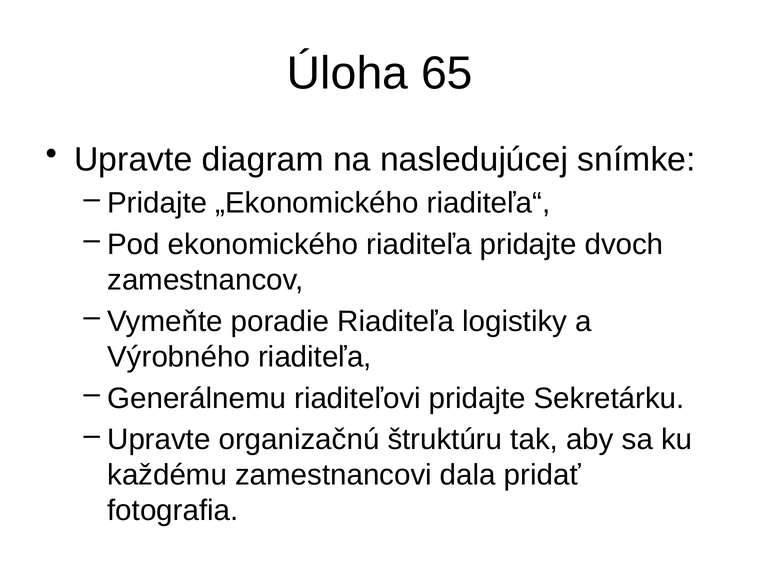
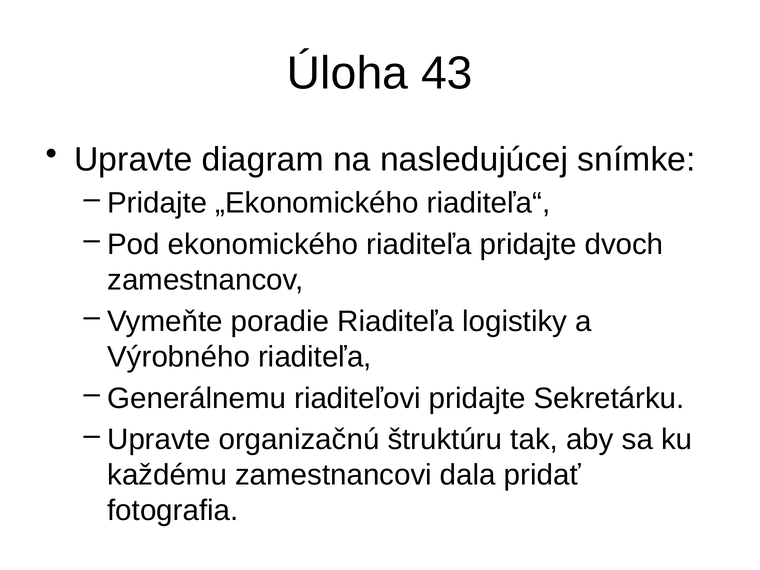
65: 65 -> 43
